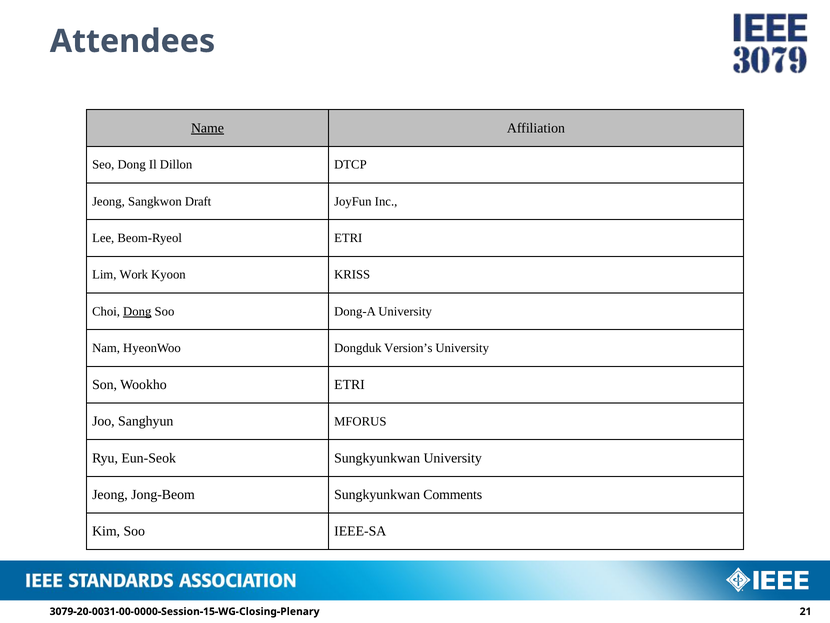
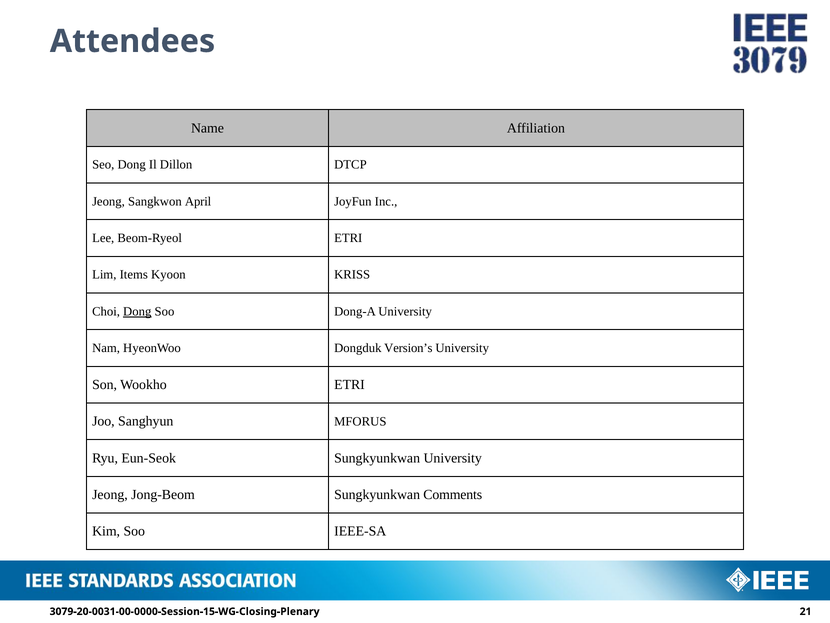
Name underline: present -> none
Draft: Draft -> April
Work: Work -> Items
